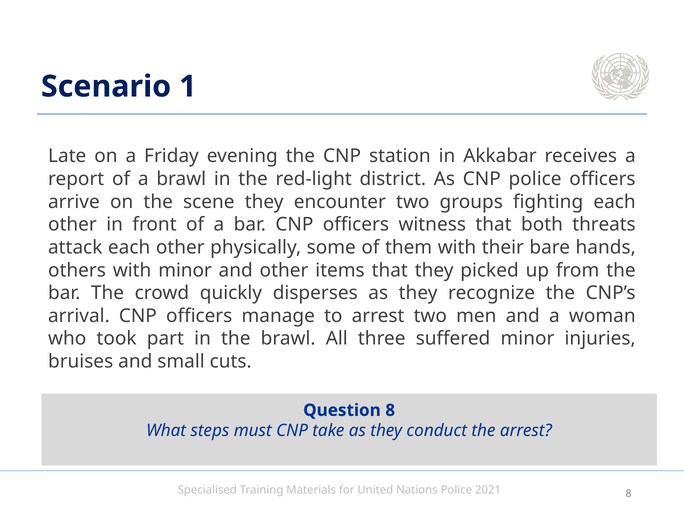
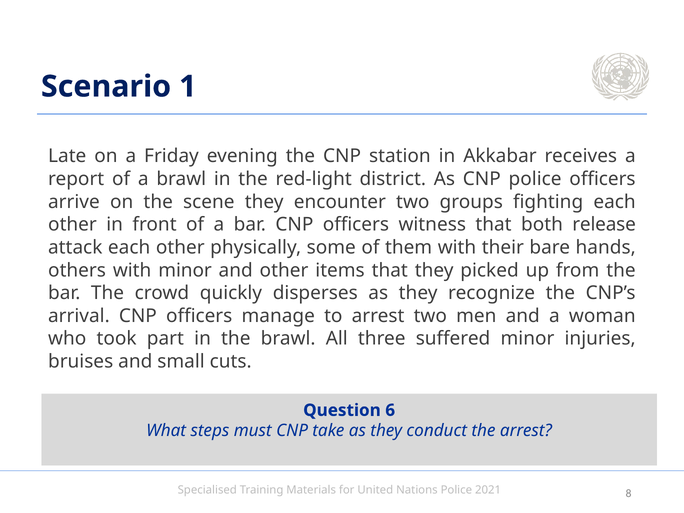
threats: threats -> release
Question 8: 8 -> 6
